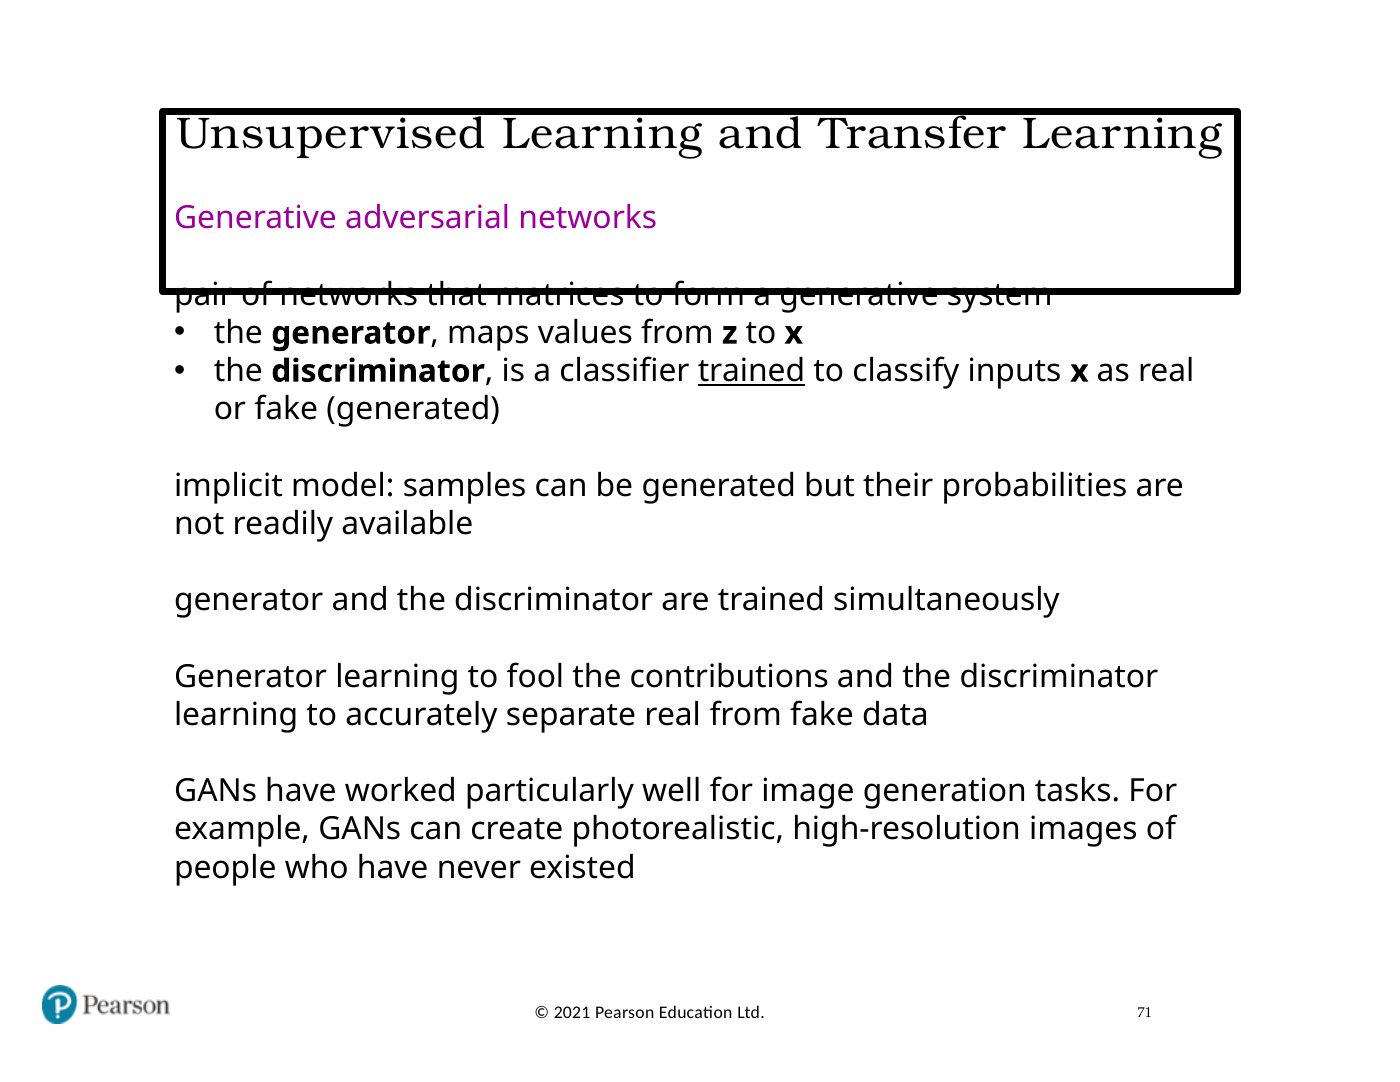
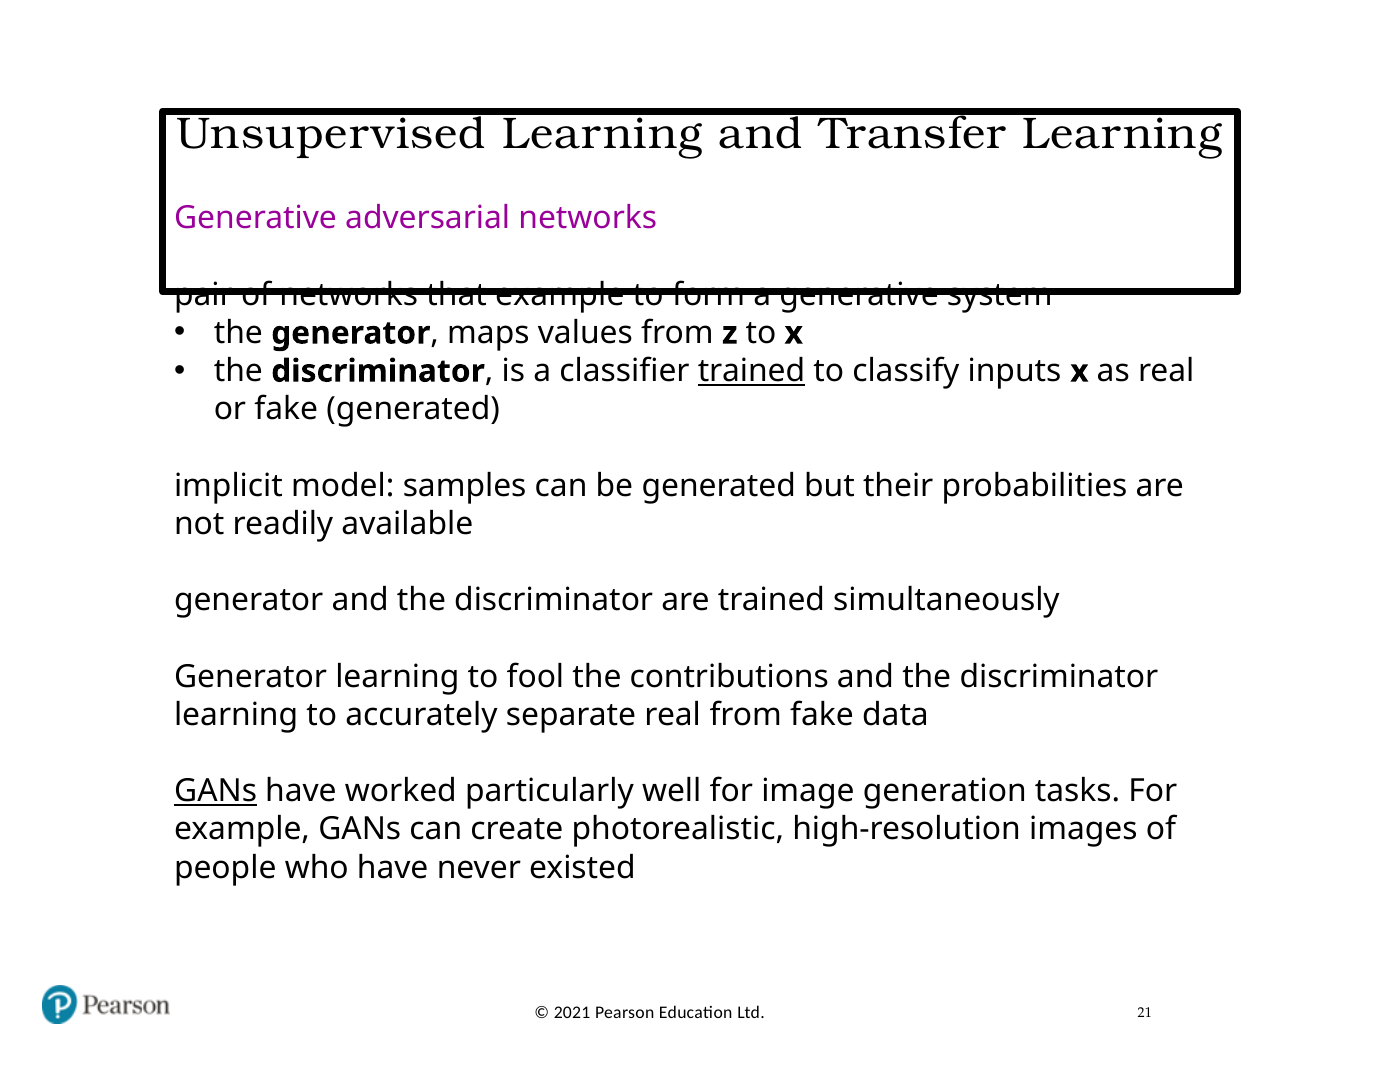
that matrices: matrices -> example
GANs at (216, 791) underline: none -> present
71: 71 -> 21
